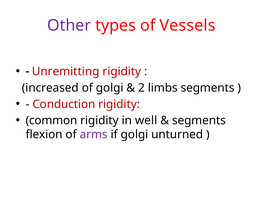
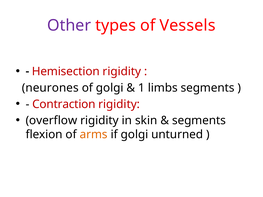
Unremitting: Unremitting -> Hemisection
increased: increased -> neurones
2: 2 -> 1
Conduction: Conduction -> Contraction
common: common -> overflow
well: well -> skin
arms colour: purple -> orange
